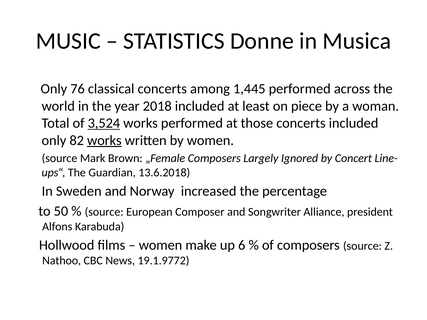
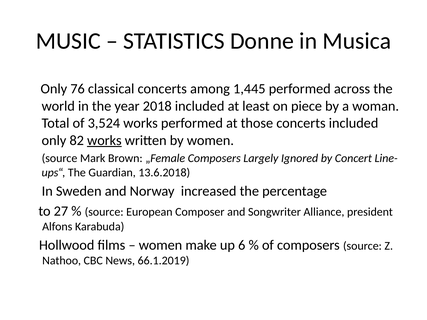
3,524 underline: present -> none
50: 50 -> 27
19.1.9772: 19.1.9772 -> 66.1.2019
